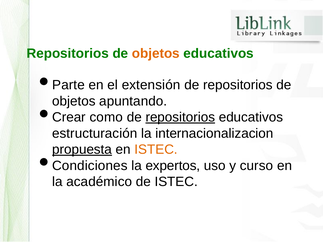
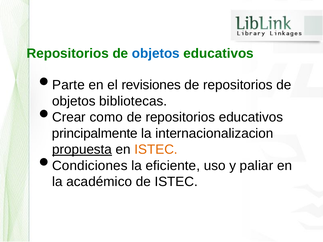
objetos at (156, 53) colour: orange -> blue
extensión: extensión -> revisiones
apuntando: apuntando -> bibliotecas
repositorios at (180, 117) underline: present -> none
estructuración: estructuración -> principalmente
expertos: expertos -> eficiente
curso: curso -> paliar
